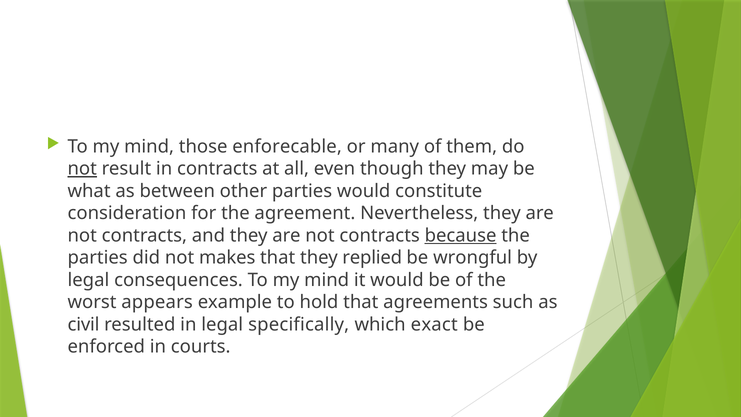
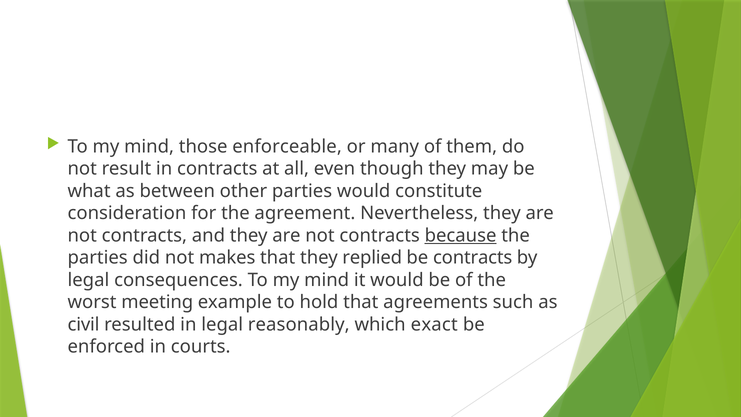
enforecable: enforecable -> enforceable
not at (82, 169) underline: present -> none
be wrongful: wrongful -> contracts
appears: appears -> meeting
specifically: specifically -> reasonably
